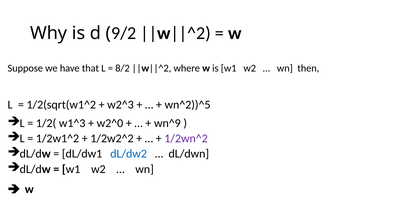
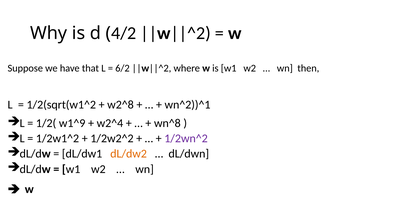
9/2: 9/2 -> 4/2
8/2: 8/2 -> 6/2
w2^3: w2^3 -> w2^8
wn^2))^5: wn^2))^5 -> wn^2))^1
w1^3: w1^3 -> w1^9
w2^0: w2^0 -> w2^4
wn^9: wn^9 -> wn^8
dL/dw2 colour: blue -> orange
